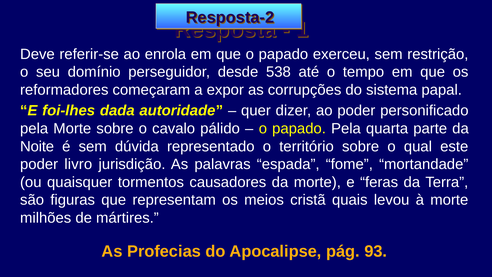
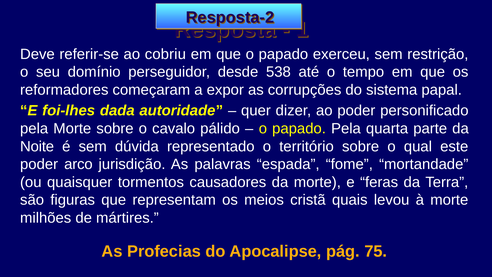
enrola: enrola -> cobriu
livro: livro -> arco
93: 93 -> 75
